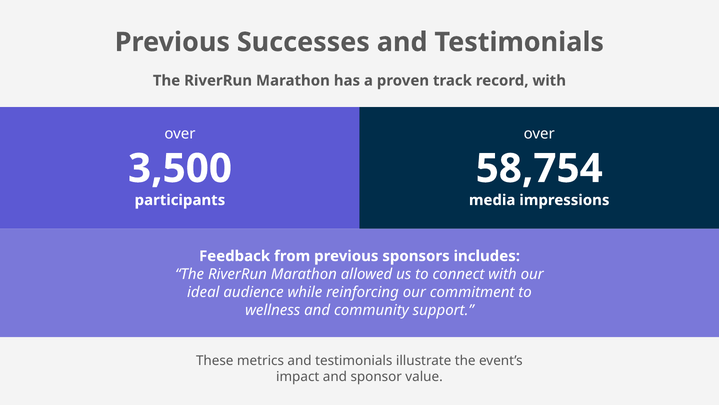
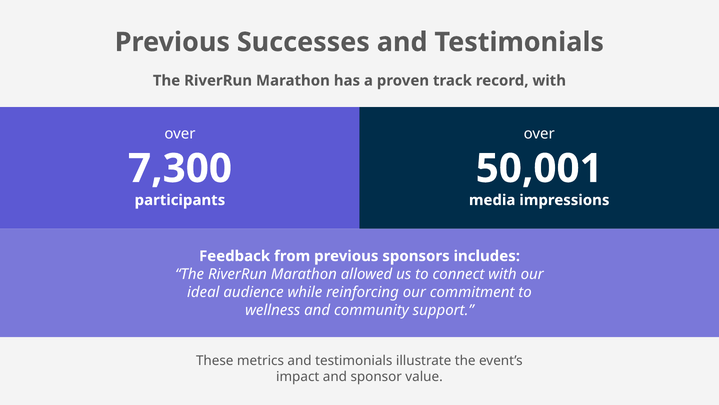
3,500: 3,500 -> 7,300
58,754: 58,754 -> 50,001
